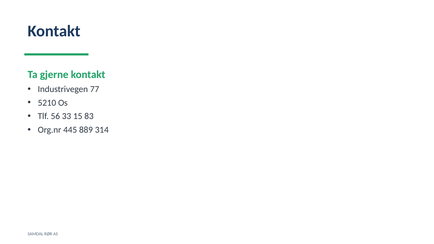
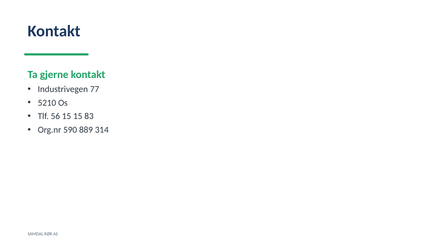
56 33: 33 -> 15
445: 445 -> 590
